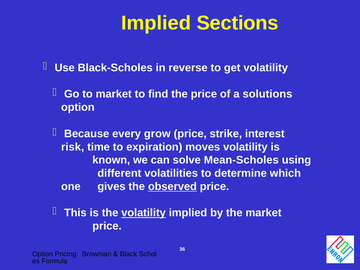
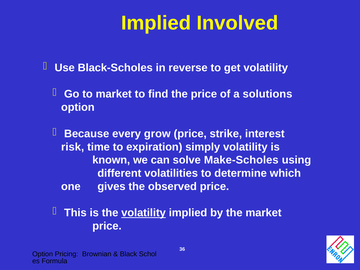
Sections: Sections -> Involved
moves: moves -> simply
Mean-Scholes: Mean-Scholes -> Make-Scholes
observed underline: present -> none
